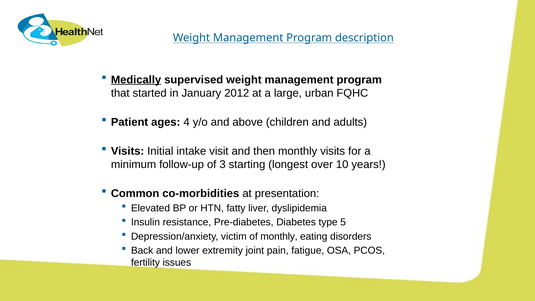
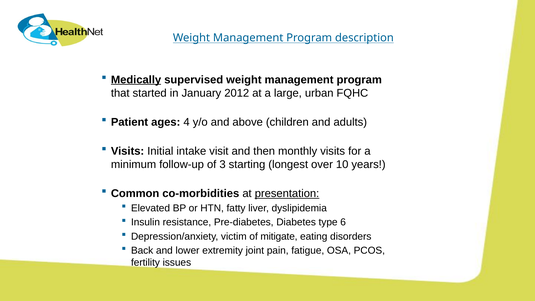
presentation underline: none -> present
5: 5 -> 6
of monthly: monthly -> mitigate
